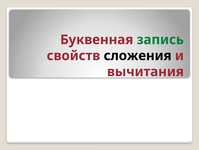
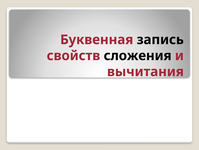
запись colour: green -> black
